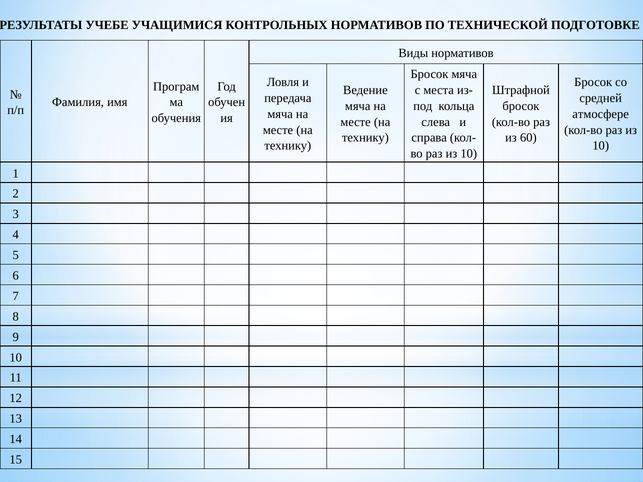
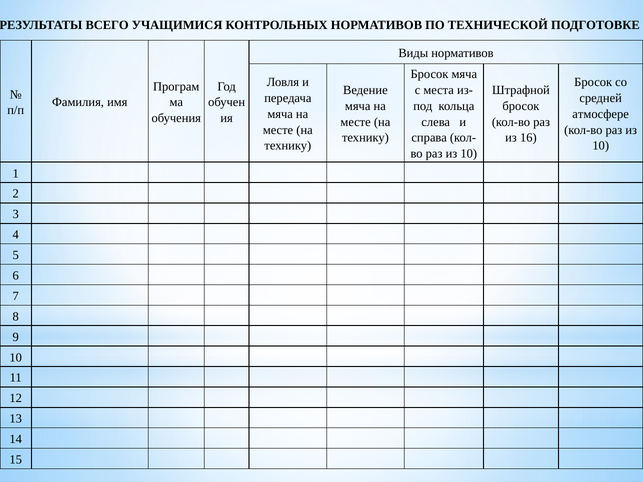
УЧЕБЕ: УЧЕБЕ -> ВСЕГО
60: 60 -> 16
